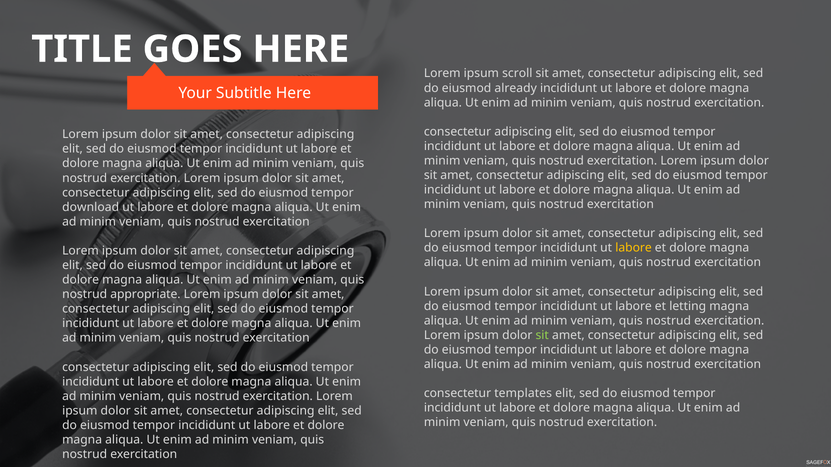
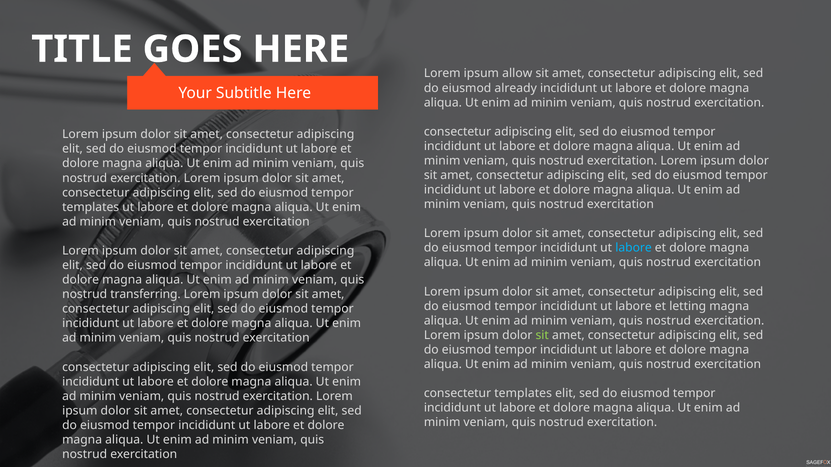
scroll: scroll -> allow
download at (91, 207): download -> templates
labore at (634, 248) colour: yellow -> light blue
appropriate: appropriate -> transferring
